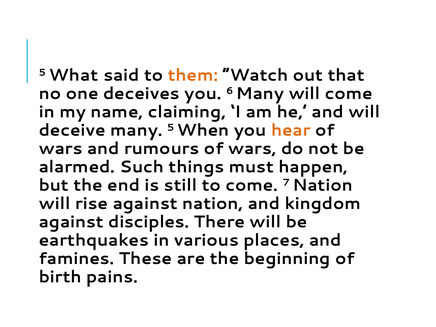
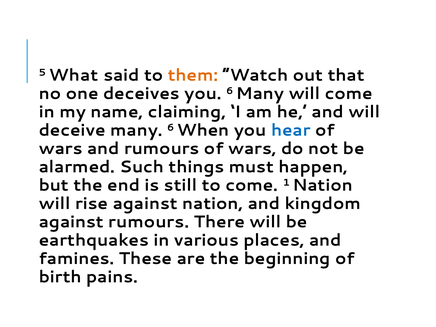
many 5: 5 -> 6
hear colour: orange -> blue
7: 7 -> 1
against disciples: disciples -> rumours
